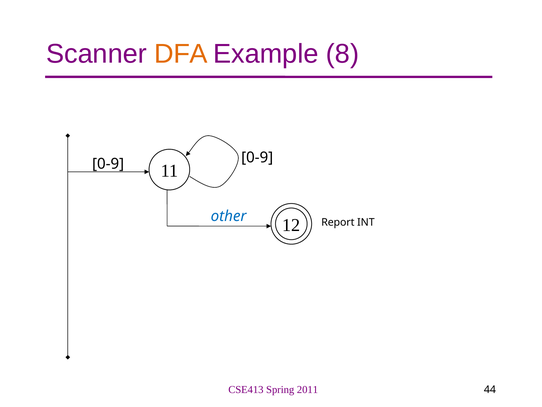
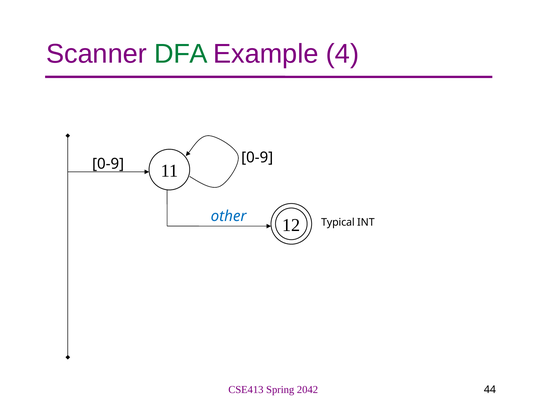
DFA colour: orange -> green
8: 8 -> 4
Report: Report -> Typical
2011: 2011 -> 2042
